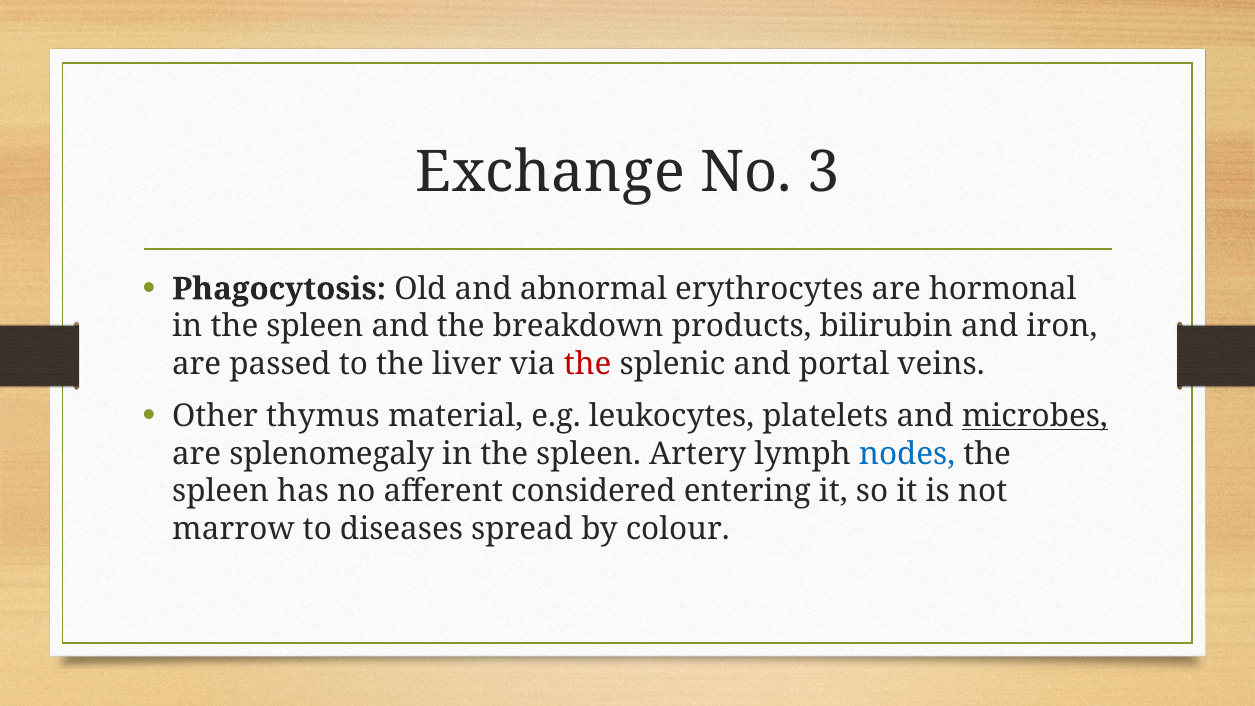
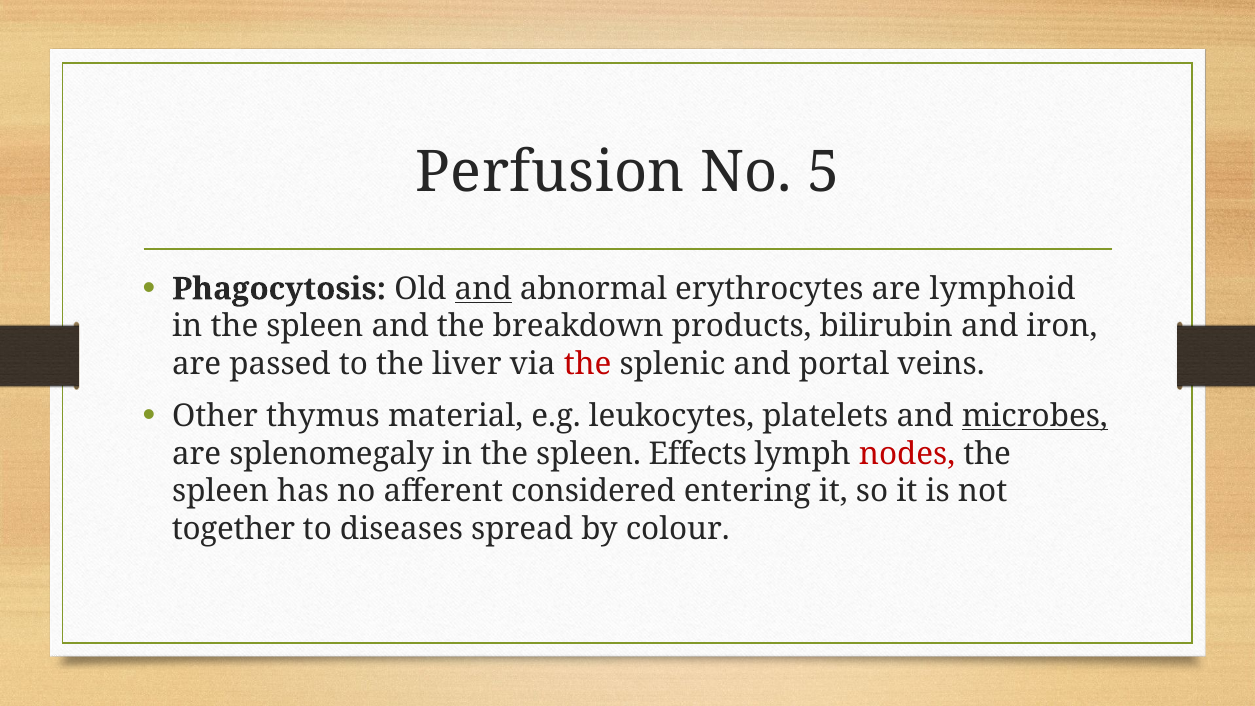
Exchange: Exchange -> Perfusion
3: 3 -> 5
and at (483, 289) underline: none -> present
hormonal: hormonal -> lymphoid
Artery: Artery -> Effects
nodes colour: blue -> red
marrow: marrow -> together
